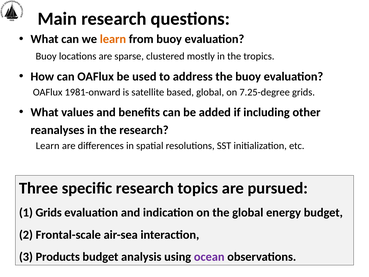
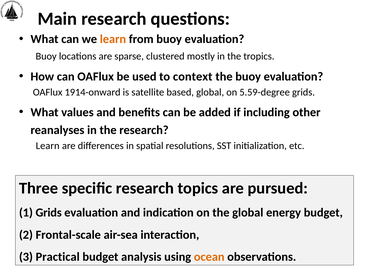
address: address -> context
1981-onward: 1981-onward -> 1914-onward
7.25-degree: 7.25-degree -> 5.59-degree
Products: Products -> Practical
ocean colour: purple -> orange
